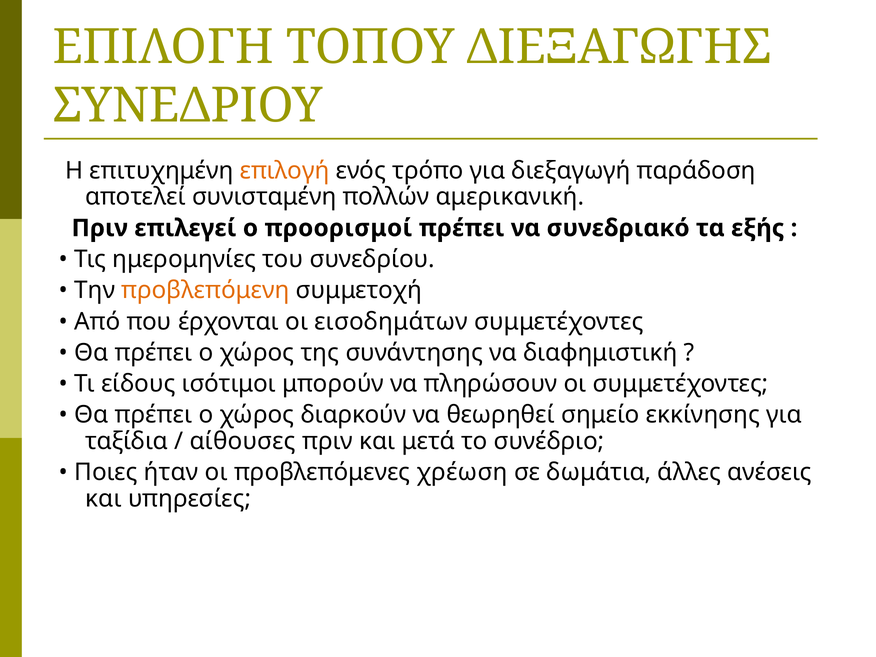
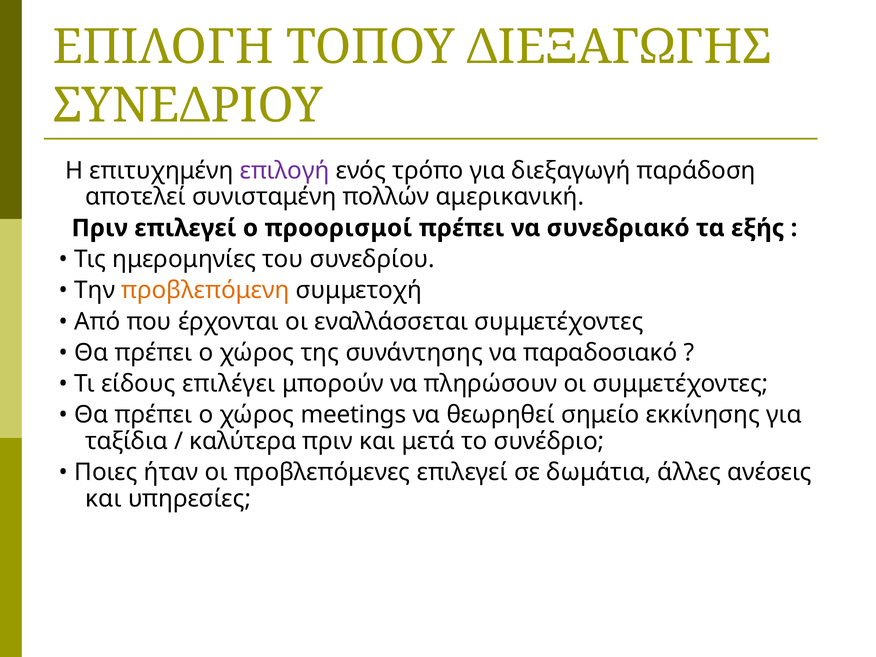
επιλογή colour: orange -> purple
εισοδημάτων: εισοδημάτων -> εναλλάσσεται
διαφημιστική: διαφημιστική -> παραδοσιακό
ισότιμοι: ισότιμοι -> επιλέγει
διαρκούν: διαρκούν -> meetings
αίθουσες: αίθουσες -> καλύτερα
προβλεπόμενες χρέωση: χρέωση -> επιλεγεί
